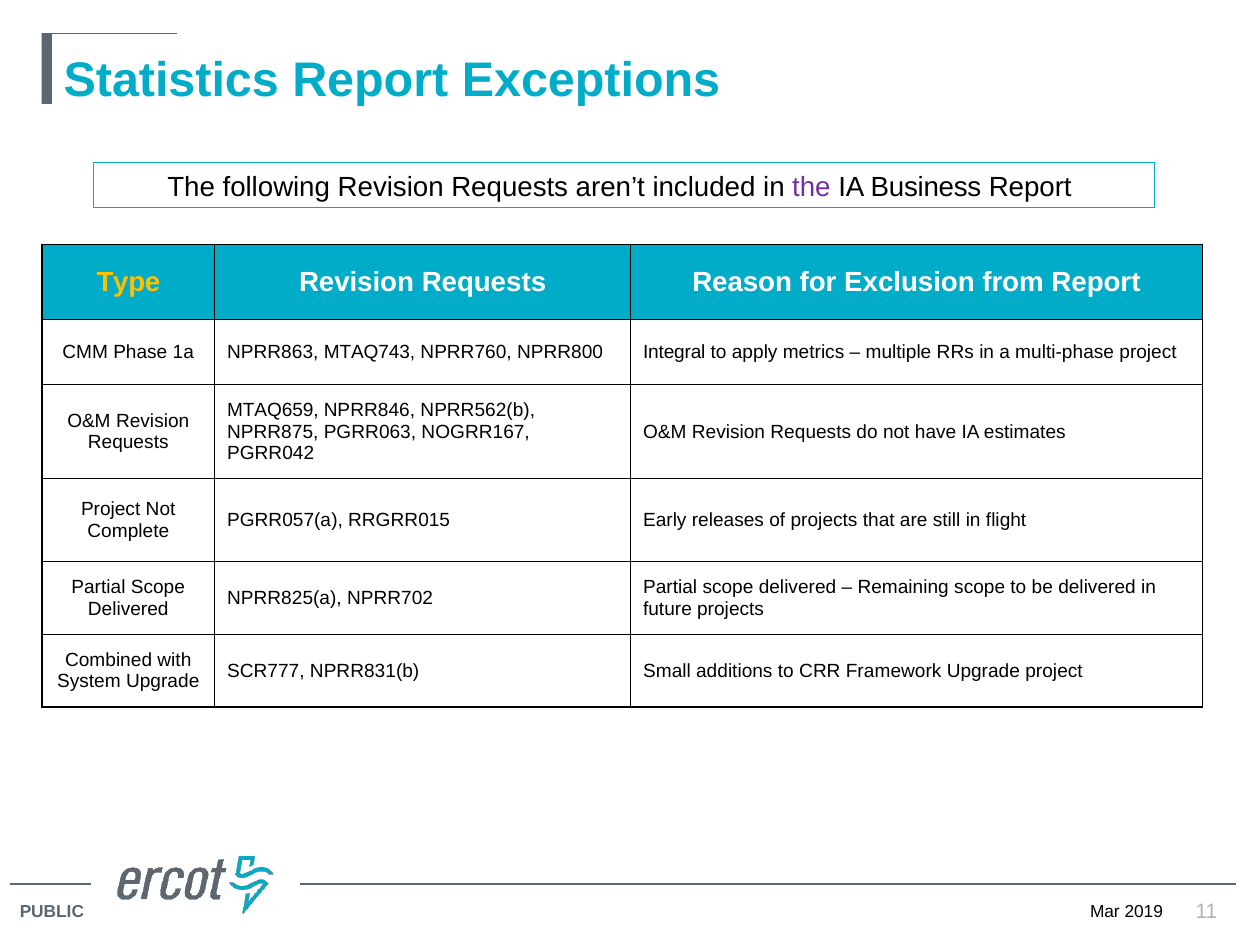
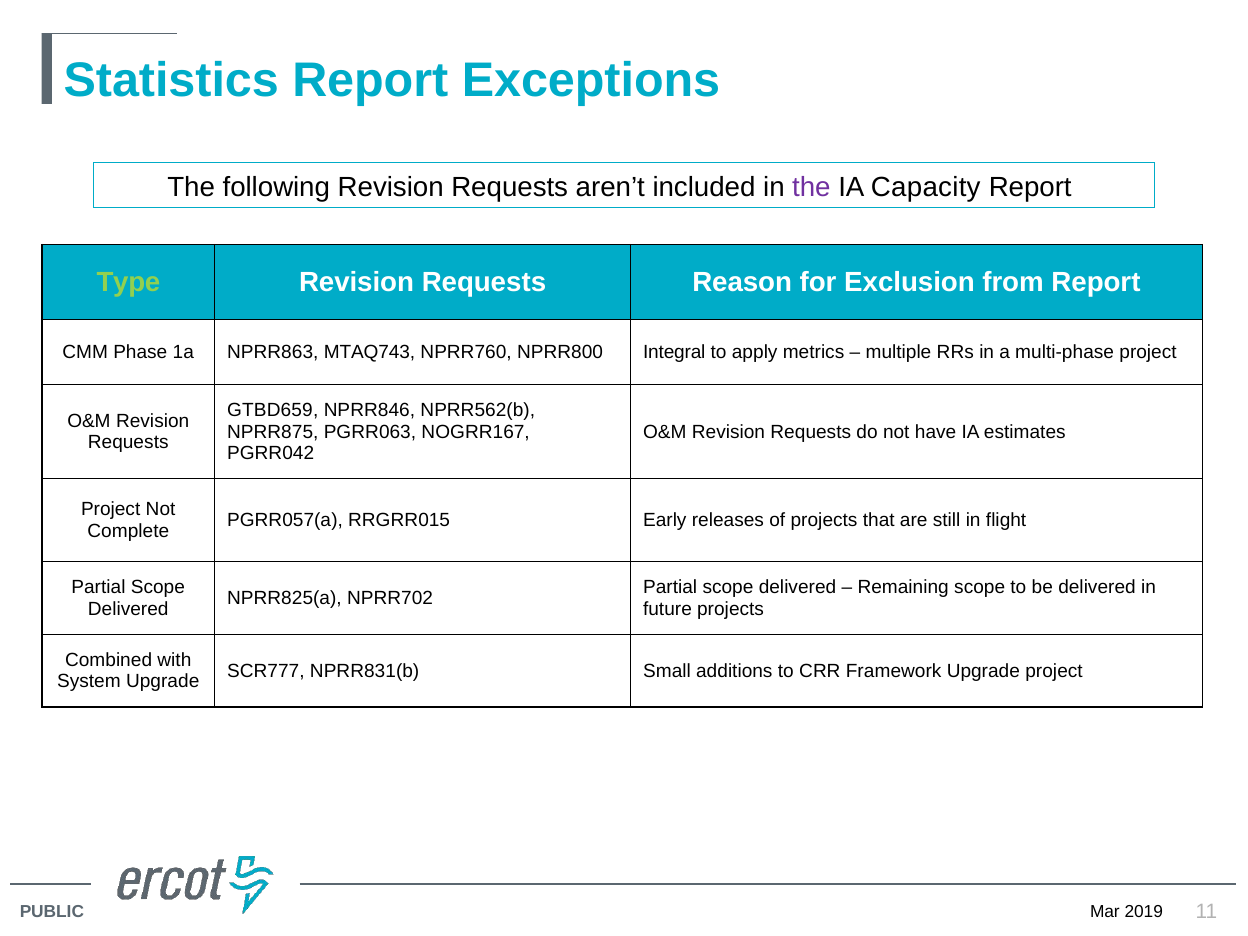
Business: Business -> Capacity
Type colour: yellow -> light green
MTAQ659: MTAQ659 -> GTBD659
